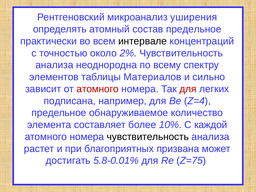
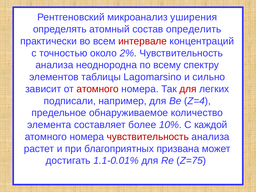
состав предельное: предельное -> определить
интервале colour: black -> red
Материалов: Материалов -> Lagomarsino
подписана: подписана -> подписали
чувствительность at (148, 137) colour: black -> red
5.8-0.01%: 5.8-0.01% -> 1.1-0.01%
